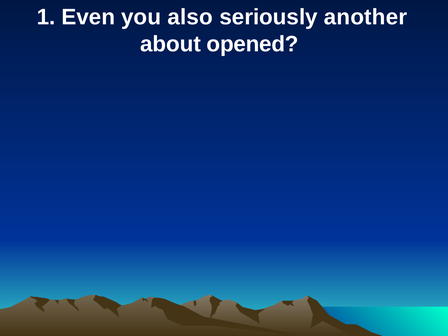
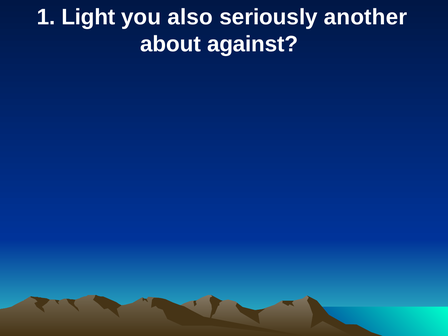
Even: Even -> Light
opened: opened -> against
